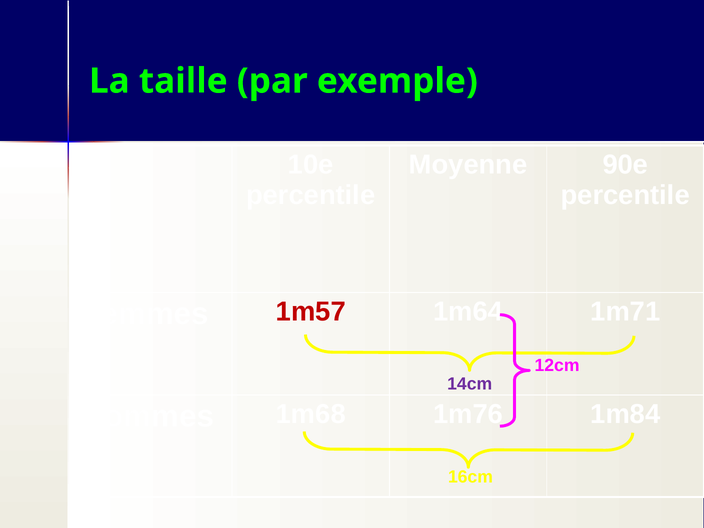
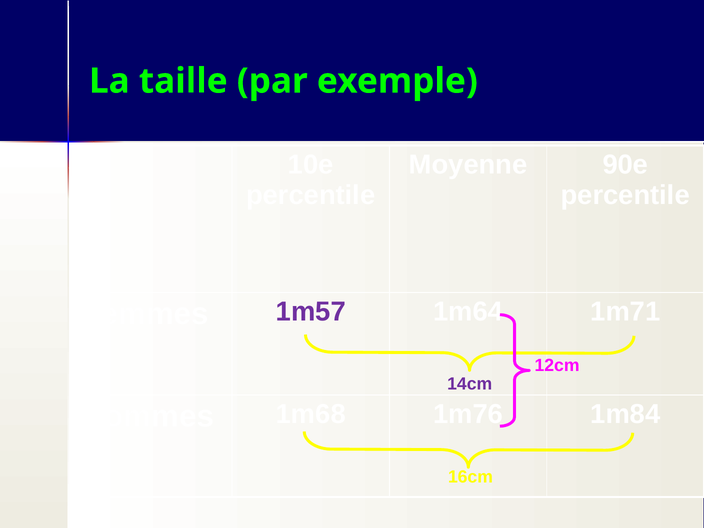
1m57 colour: red -> purple
